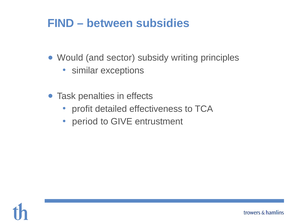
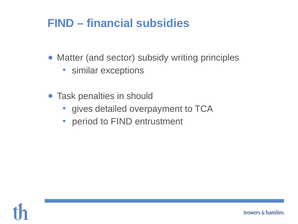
between: between -> financial
Would: Would -> Matter
effects: effects -> should
profit: profit -> gives
effectiveness: effectiveness -> overpayment
to GIVE: GIVE -> FIND
